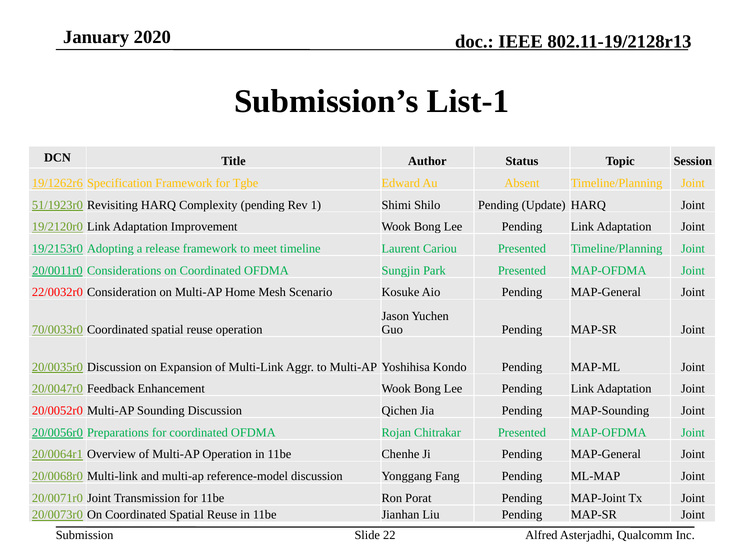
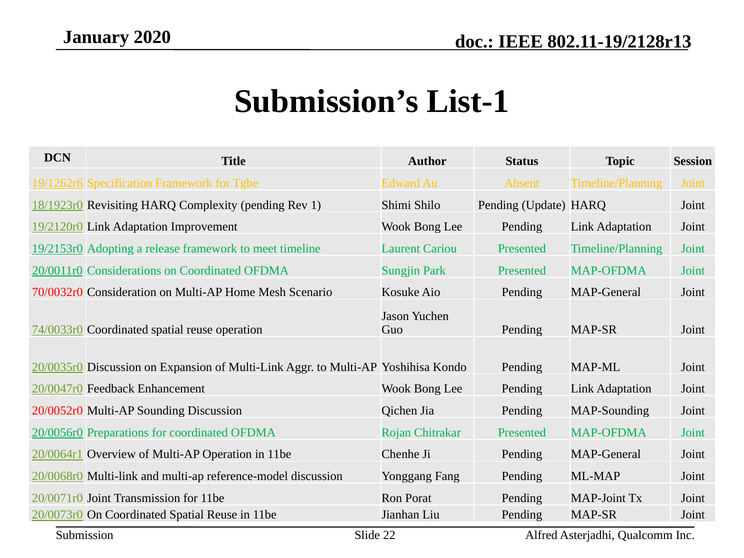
51/1923r0: 51/1923r0 -> 18/1923r0
22/0032r0: 22/0032r0 -> 70/0032r0
70/0033r0: 70/0033r0 -> 74/0033r0
